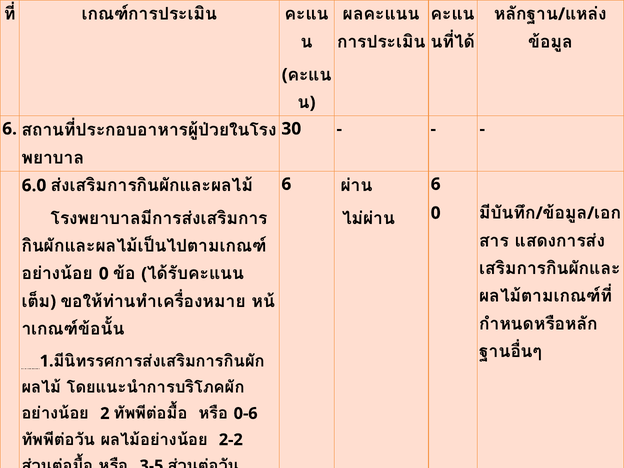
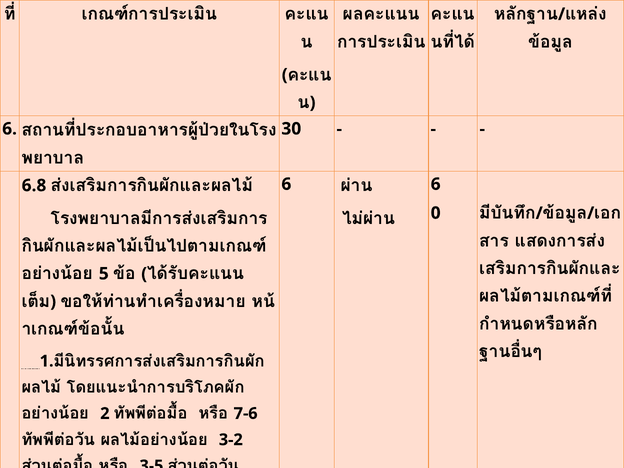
6.0: 6.0 -> 6.8
0 at (104, 274): 0 -> 5
0-6: 0-6 -> 7-6
2-2: 2-2 -> 3-2
